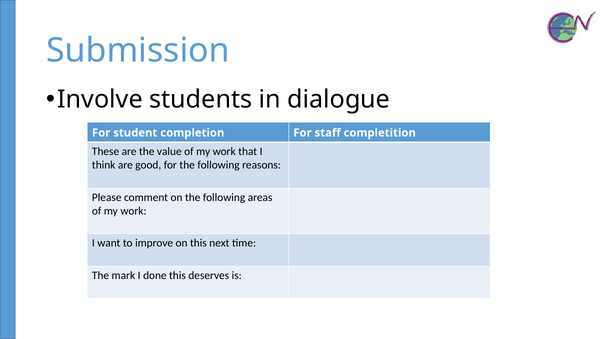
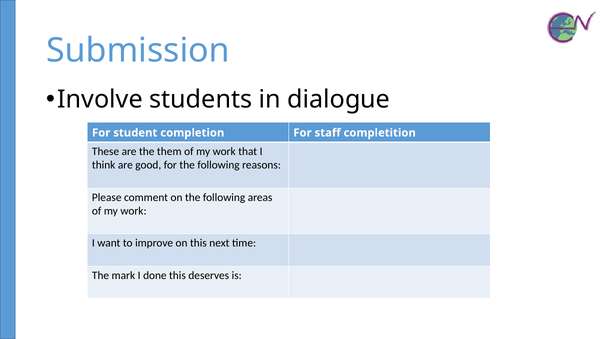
value: value -> them
